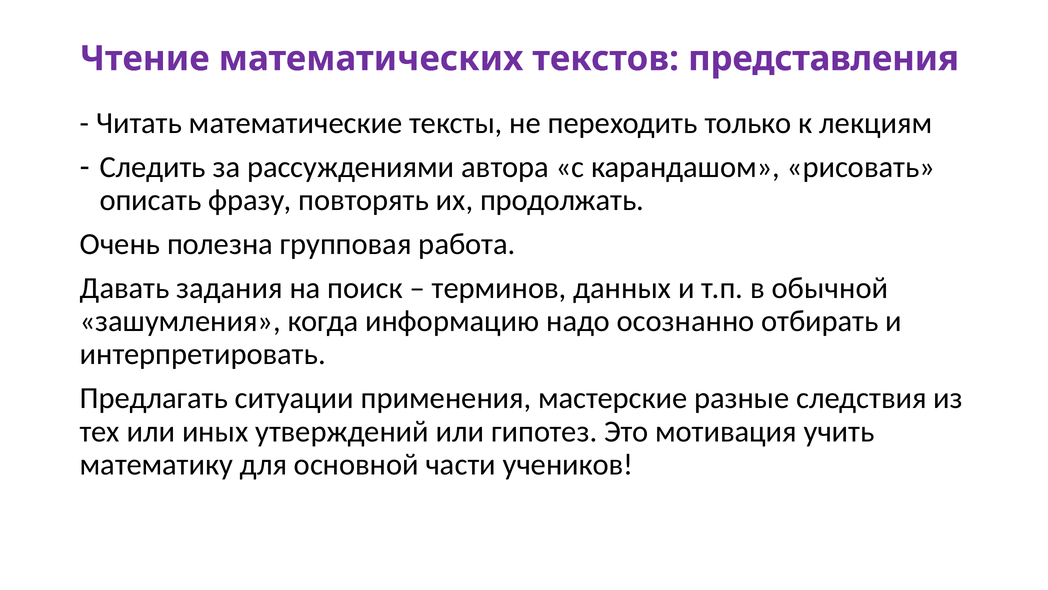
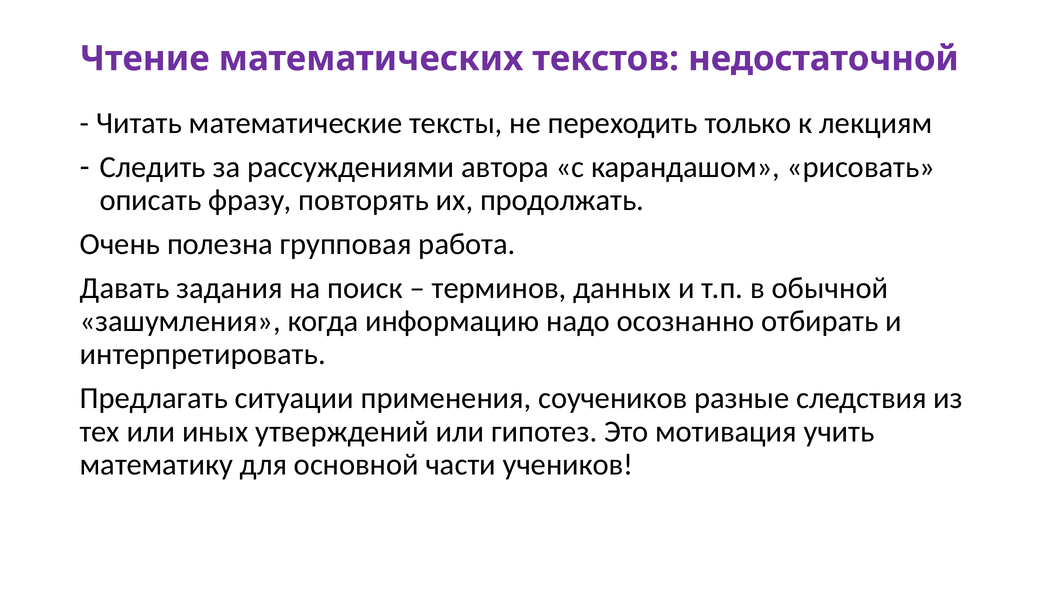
представления: представления -> недостаточной
мастерские: мастерские -> соучеников
